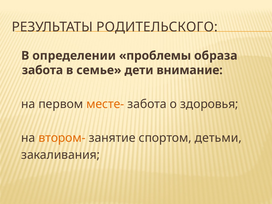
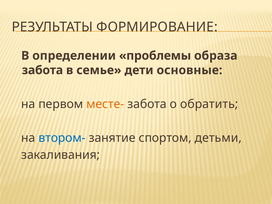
РОДИТЕЛЬСКОГО: РОДИТЕЛЬСКОГО -> ФОРМИРОВАНИЕ
внимание: внимание -> основные
здоровья: здоровья -> обратить
втором- colour: orange -> blue
